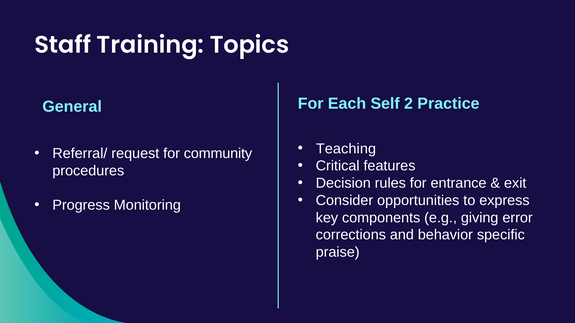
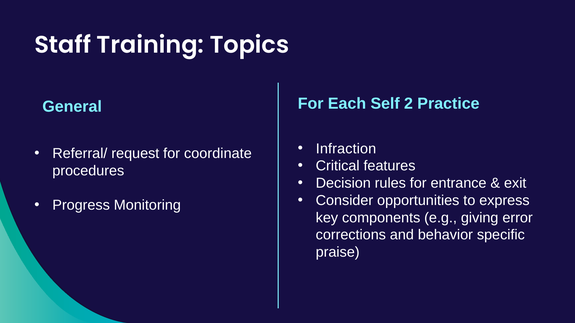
Teaching: Teaching -> Infraction
community: community -> coordinate
